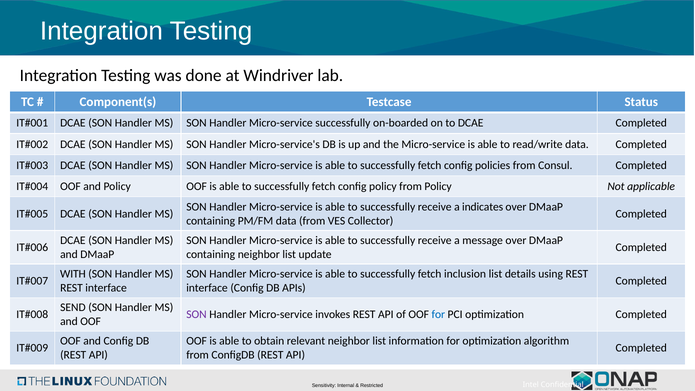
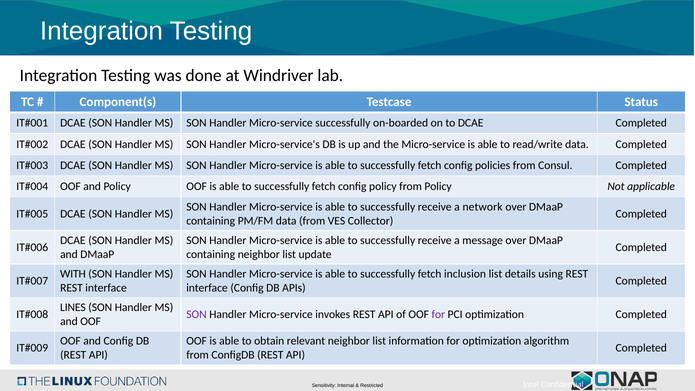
indicates: indicates -> network
SEND: SEND -> LINES
for at (438, 314) colour: blue -> purple
